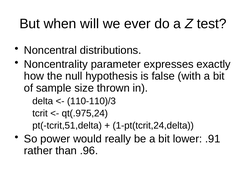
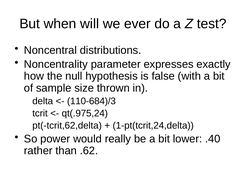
110-110)/3: 110-110)/3 -> 110-684)/3
pt(-tcrit,51,delta: pt(-tcrit,51,delta -> pt(-tcrit,62,delta
.91: .91 -> .40
.96: .96 -> .62
